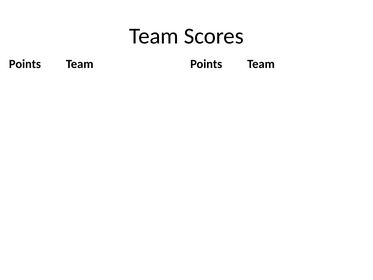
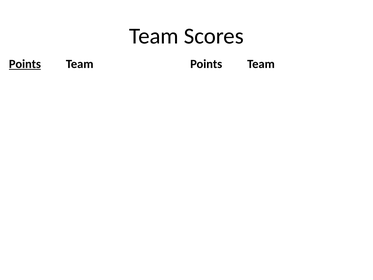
Points at (25, 64) underline: none -> present
